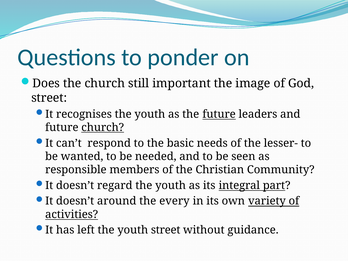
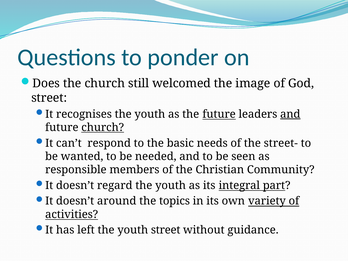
important: important -> welcomed
and at (290, 114) underline: none -> present
lesser-: lesser- -> street-
every: every -> topics
